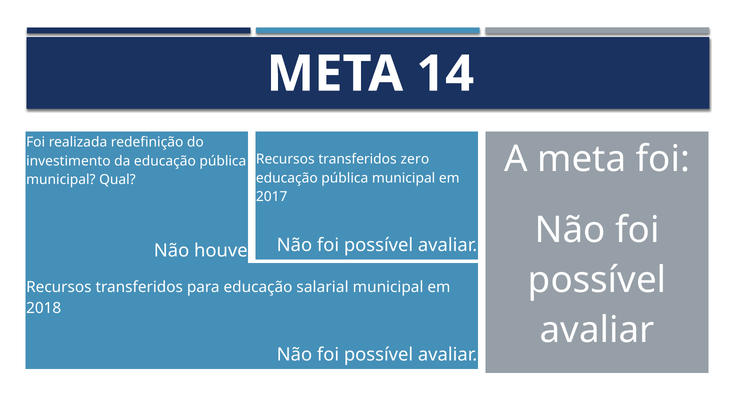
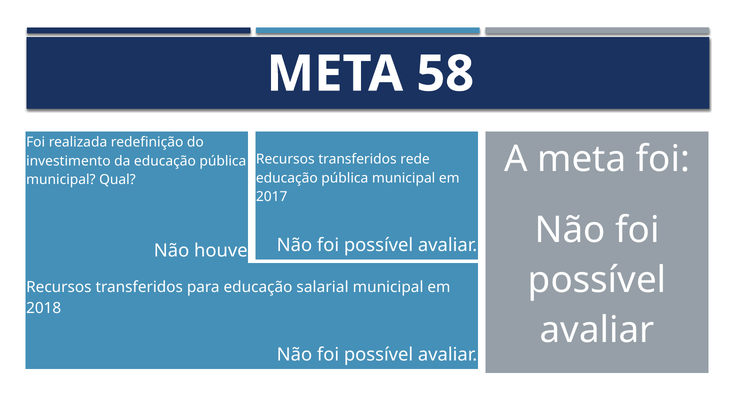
14: 14 -> 58
zero: zero -> rede
